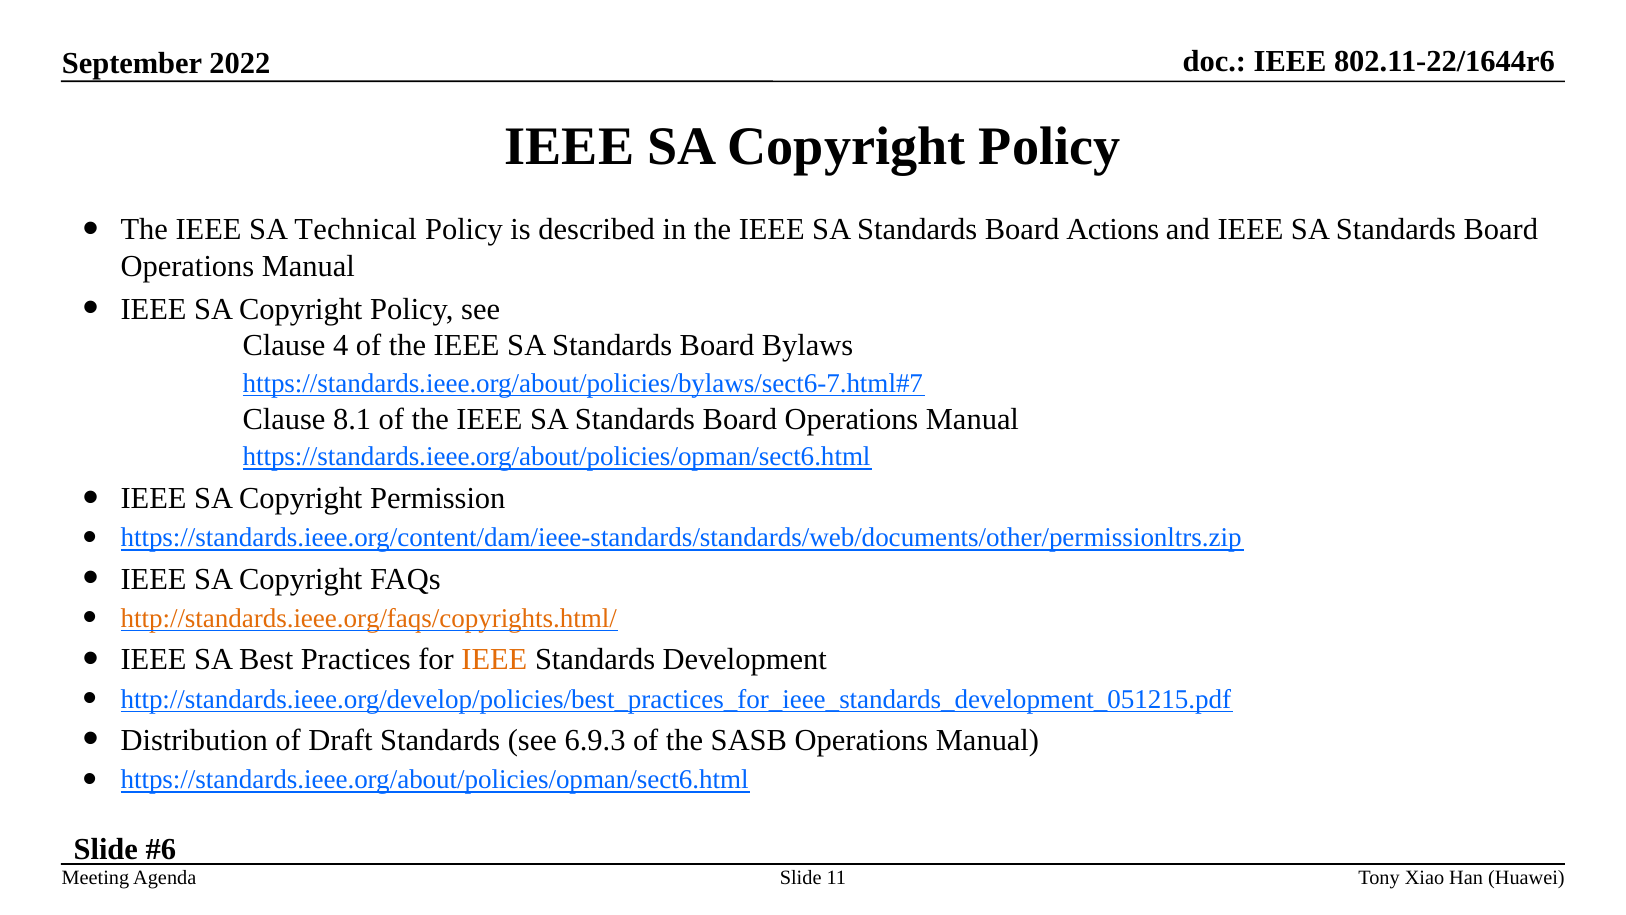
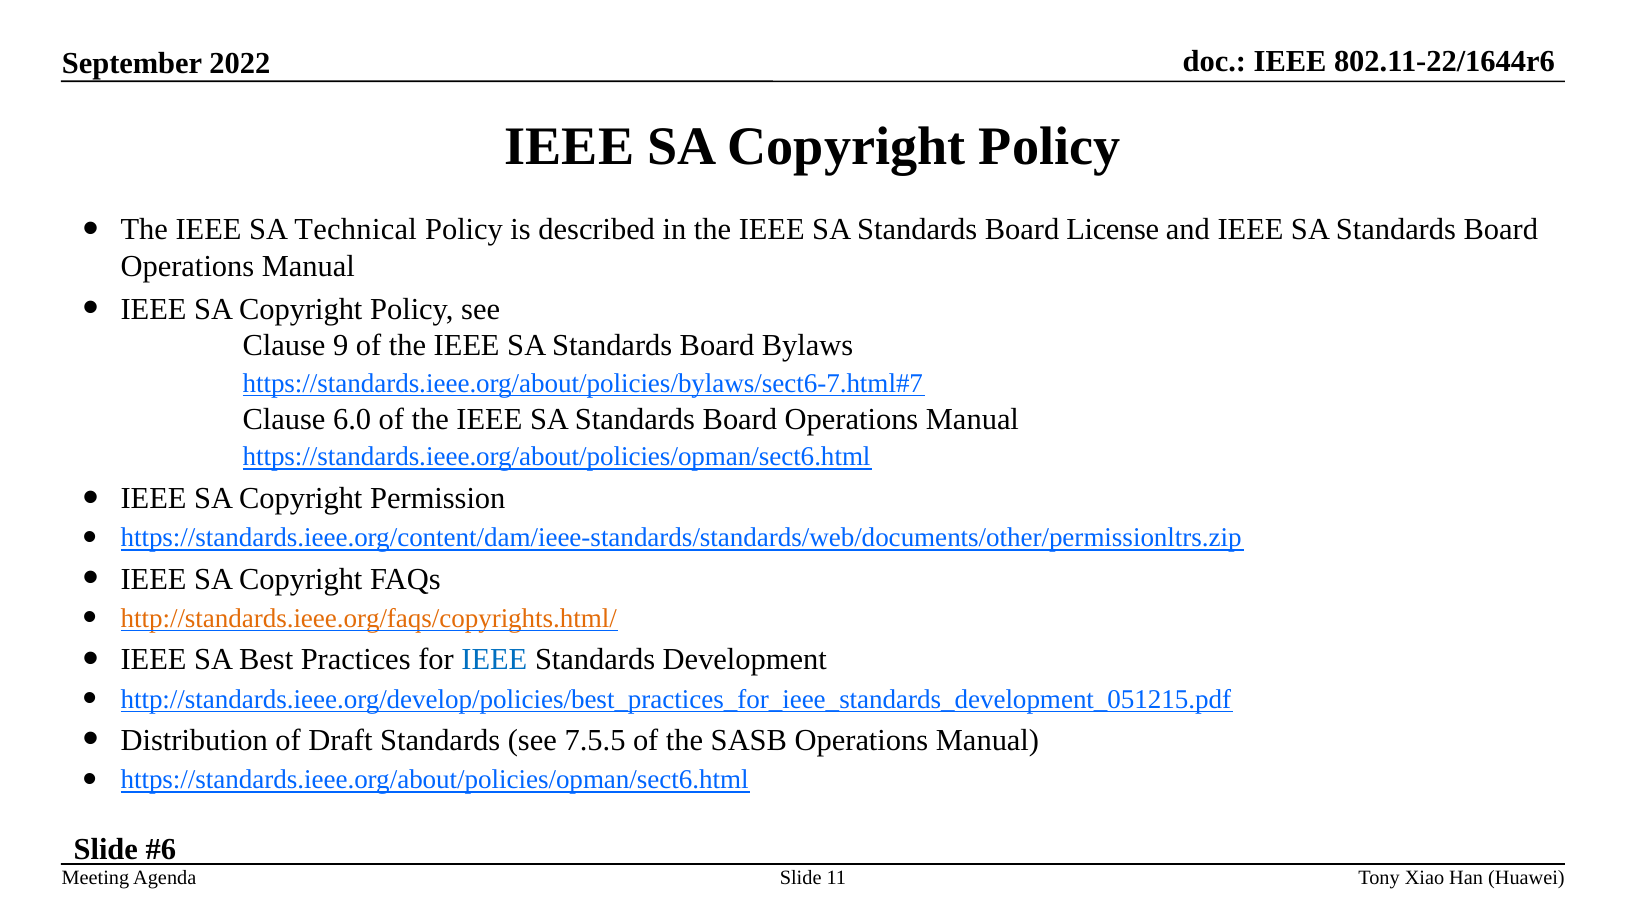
Actions: Actions -> License
4: 4 -> 9
8.1: 8.1 -> 6.0
IEEE at (494, 659) colour: orange -> blue
6.9.3: 6.9.3 -> 7.5.5
